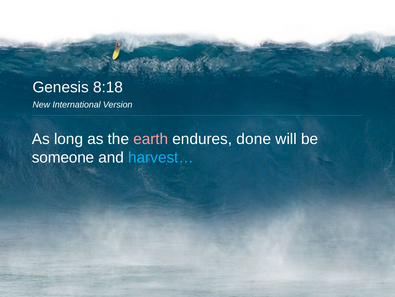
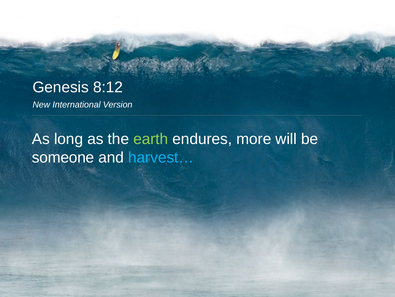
8:18: 8:18 -> 8:12
earth colour: pink -> light green
done: done -> more
